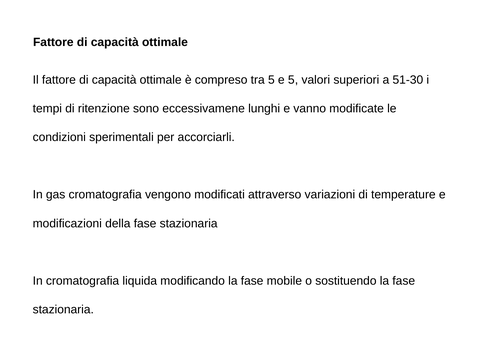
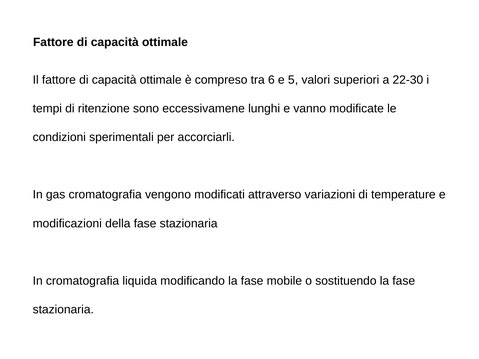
tra 5: 5 -> 6
51-30: 51-30 -> 22-30
